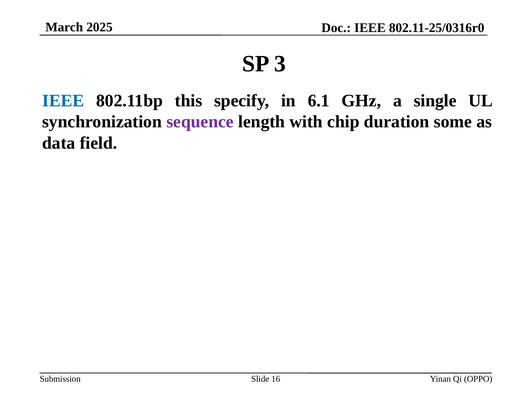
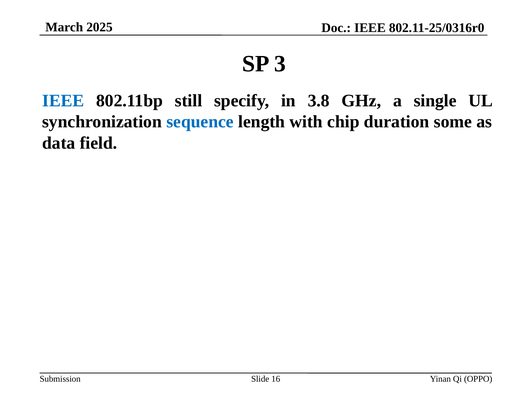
this: this -> still
6.1: 6.1 -> 3.8
sequence colour: purple -> blue
